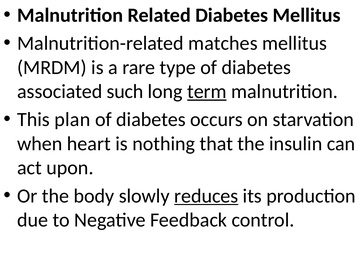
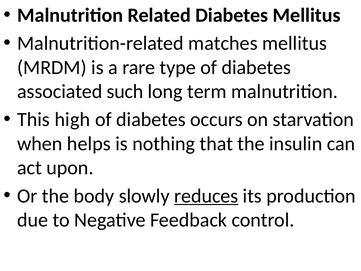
term underline: present -> none
plan: plan -> high
heart: heart -> helps
